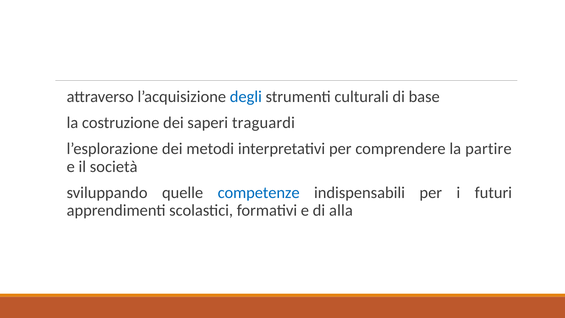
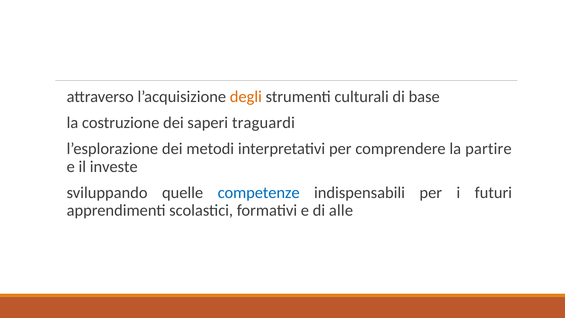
degli colour: blue -> orange
società: società -> investe
alla: alla -> alle
